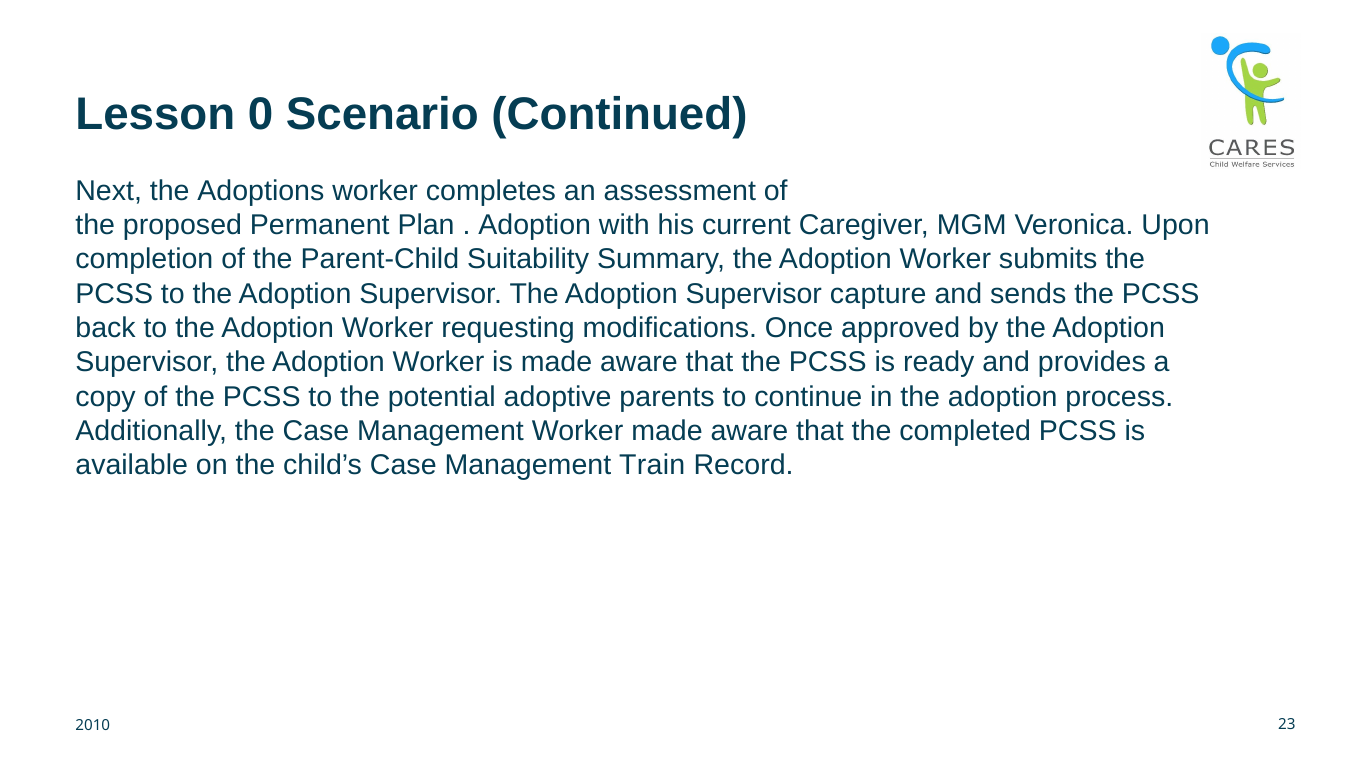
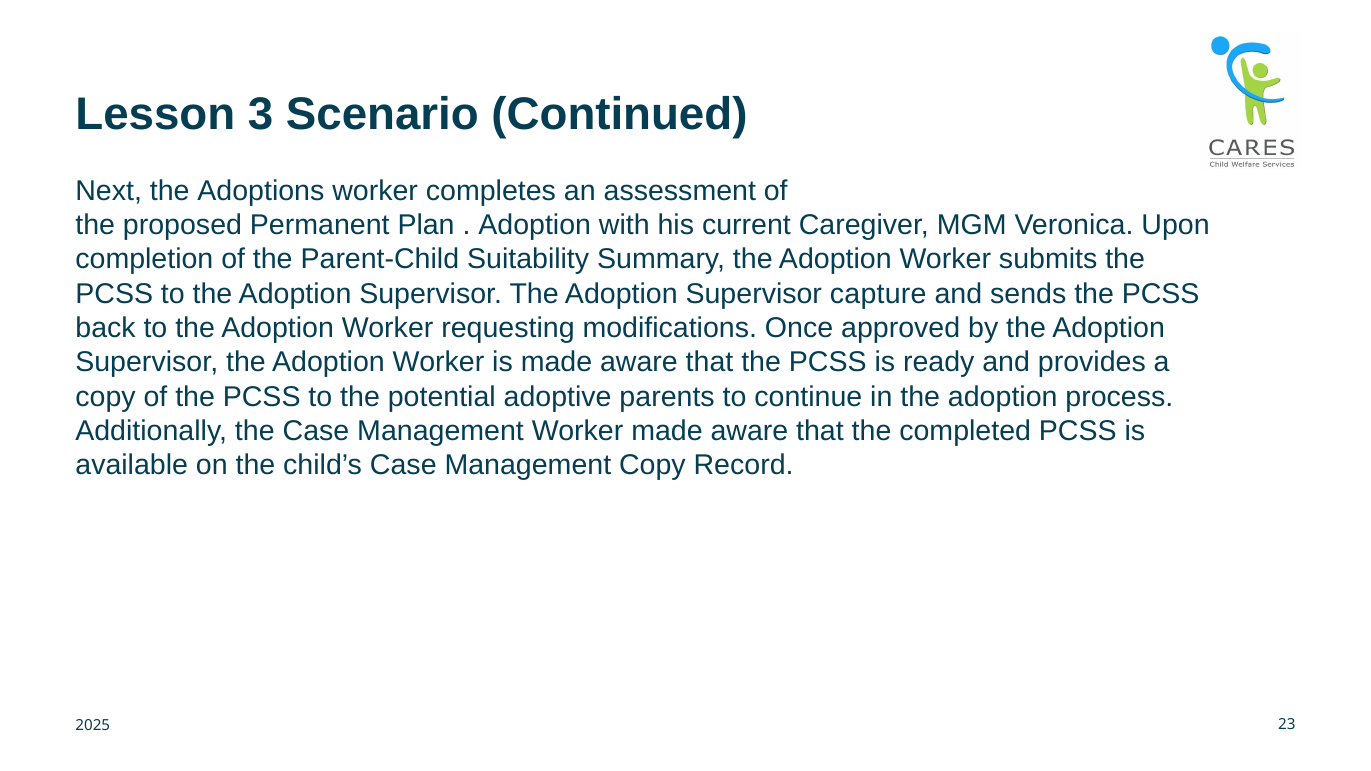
0: 0 -> 3
Management Train: Train -> Copy
2010: 2010 -> 2025
